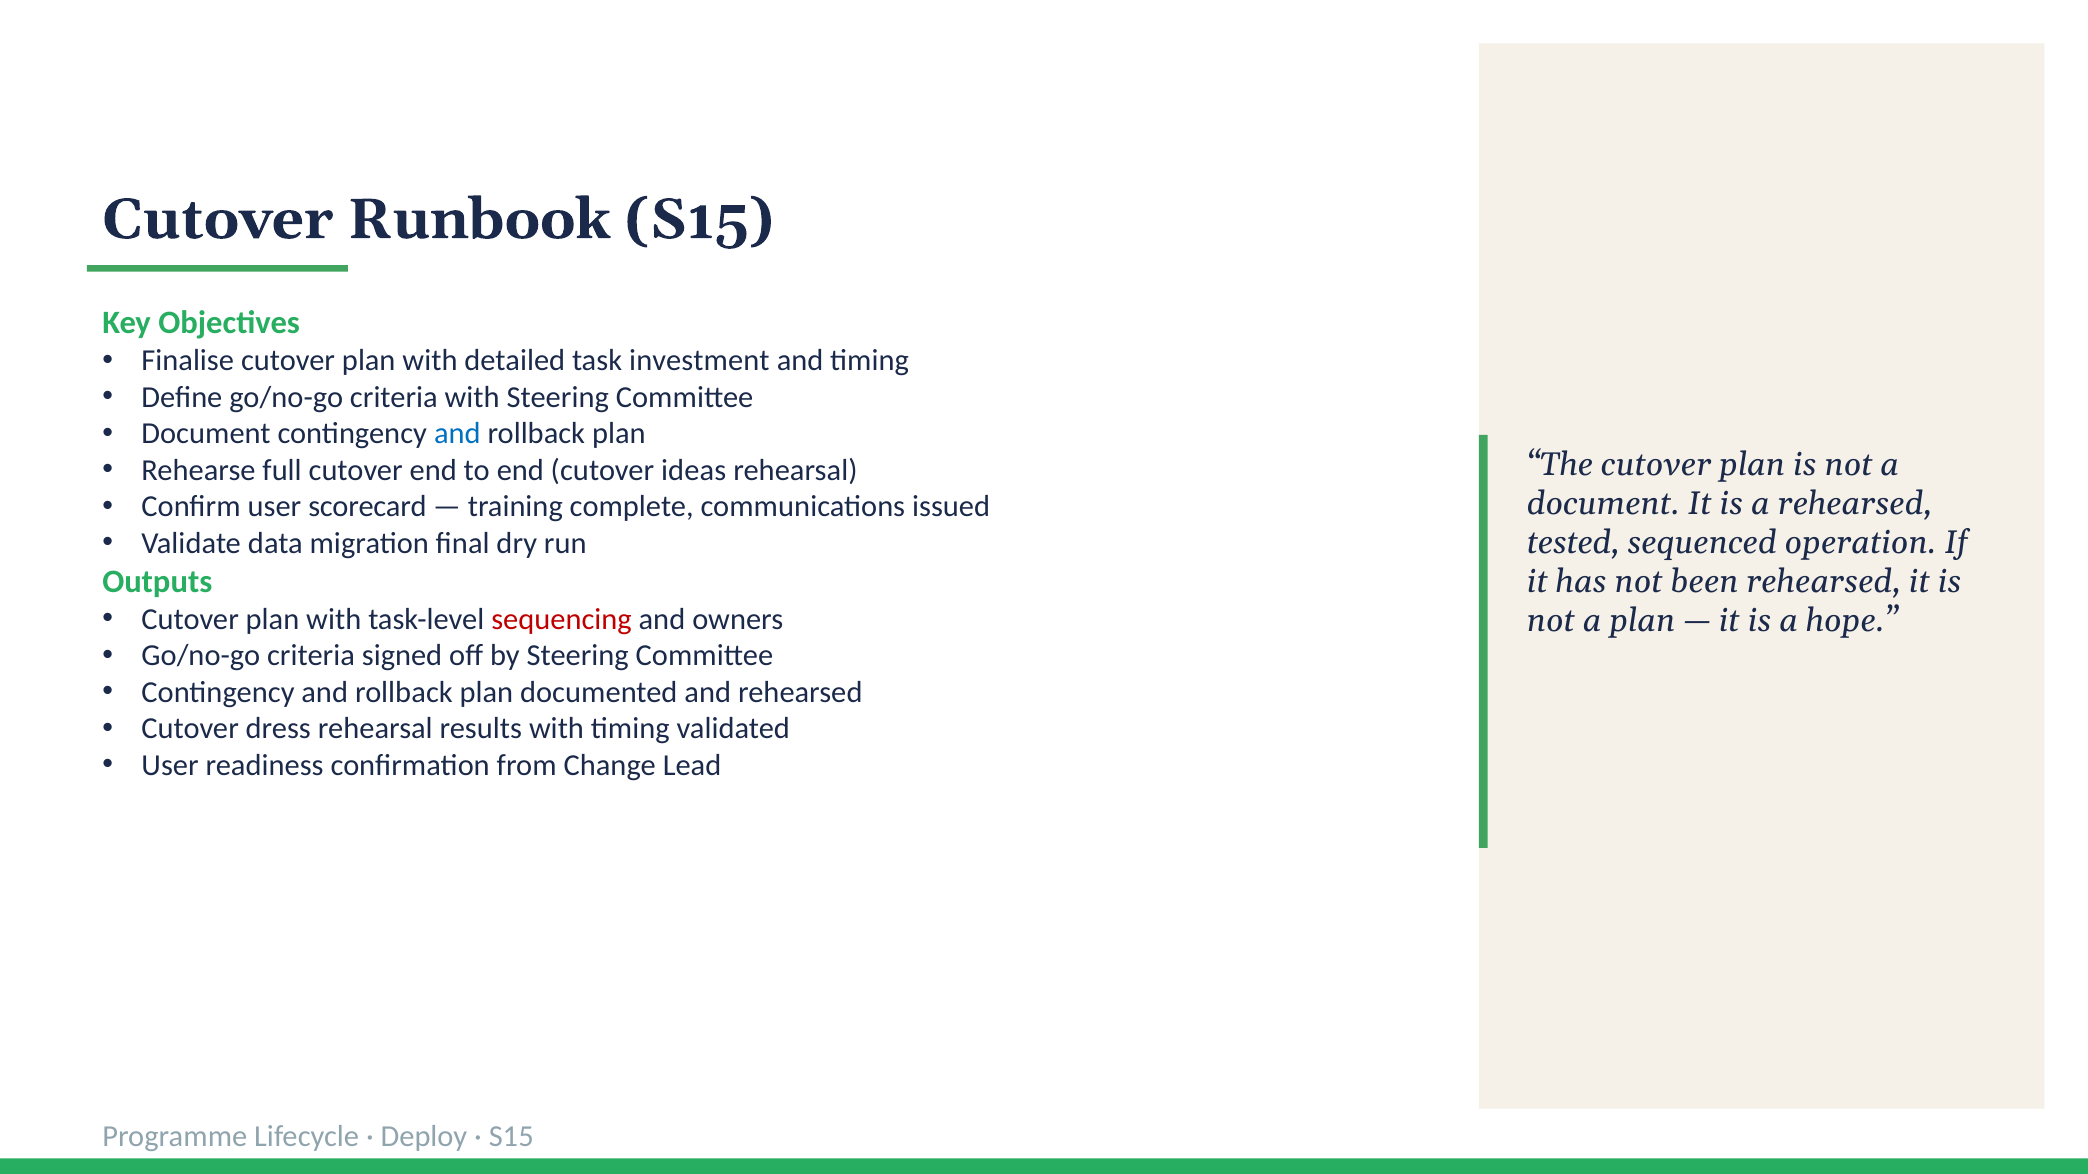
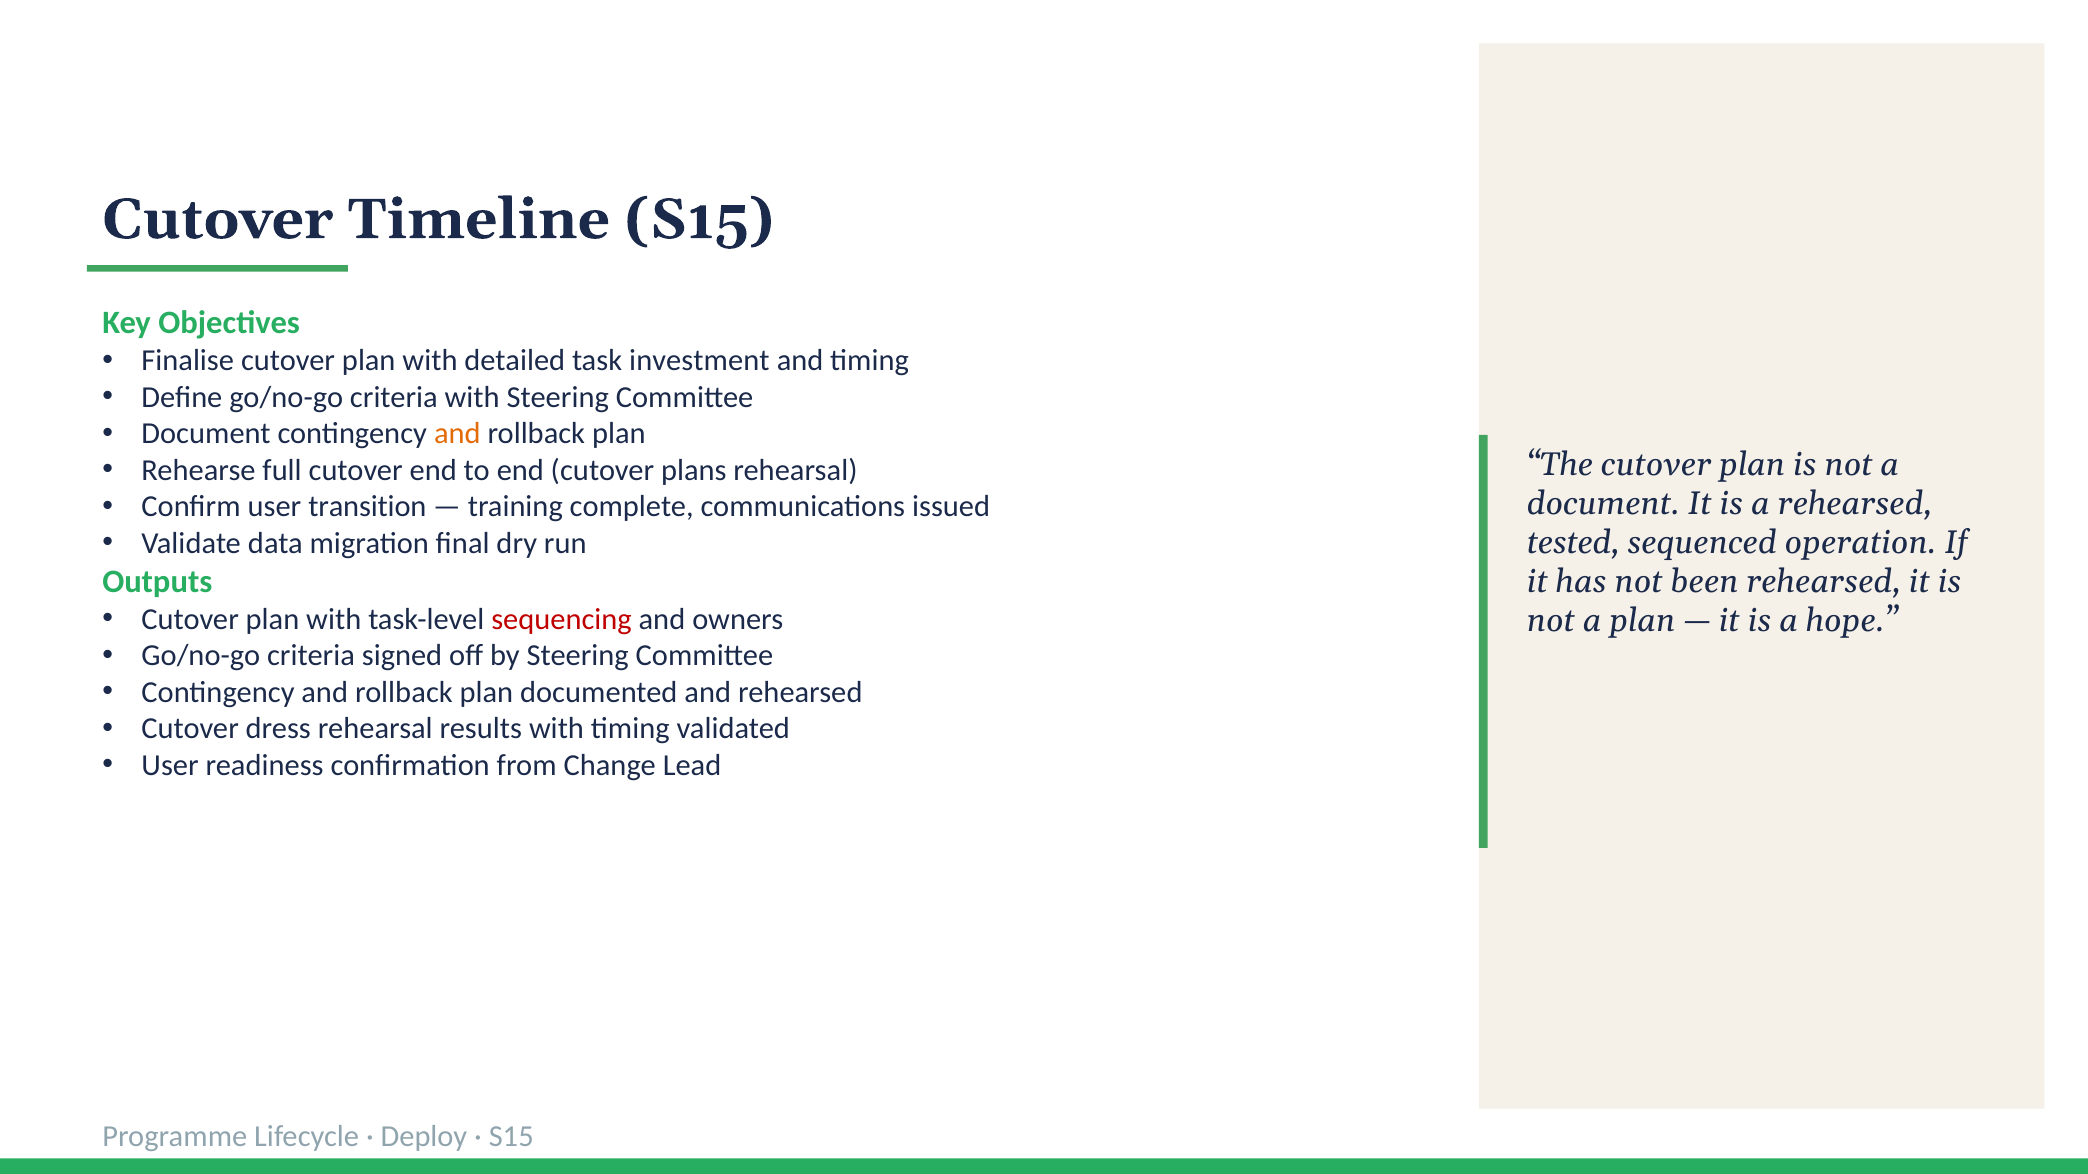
Runbook: Runbook -> Timeline
and at (457, 434) colour: blue -> orange
ideas: ideas -> plans
scorecard: scorecard -> transition
